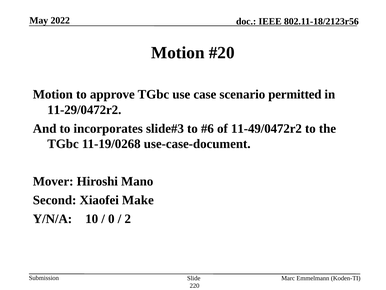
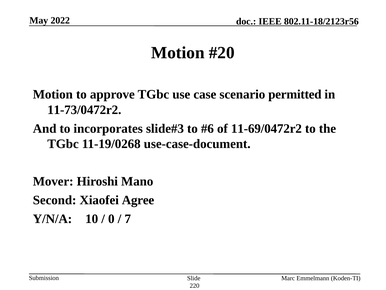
11-29/0472r2: 11-29/0472r2 -> 11-73/0472r2
11-49/0472r2: 11-49/0472r2 -> 11-69/0472r2
Make: Make -> Agree
2: 2 -> 7
